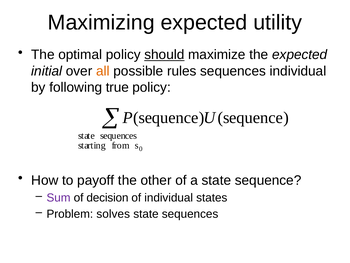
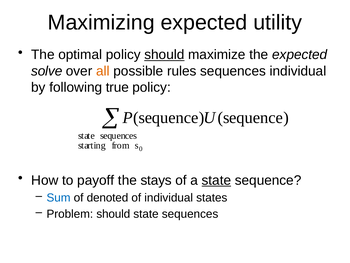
initial: initial -> solve
other: other -> stays
state at (216, 180) underline: none -> present
Sum colour: purple -> blue
decision: decision -> denoted
Problem solves: solves -> should
